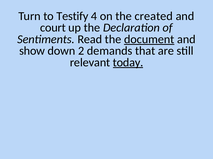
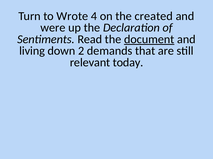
Testify: Testify -> Wrote
court: court -> were
show: show -> living
today underline: present -> none
